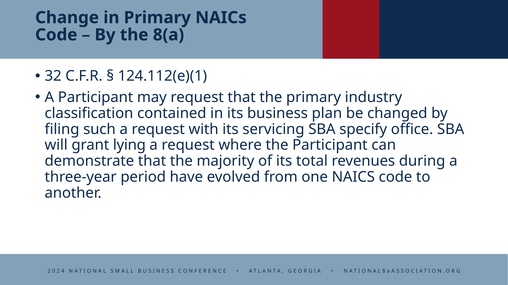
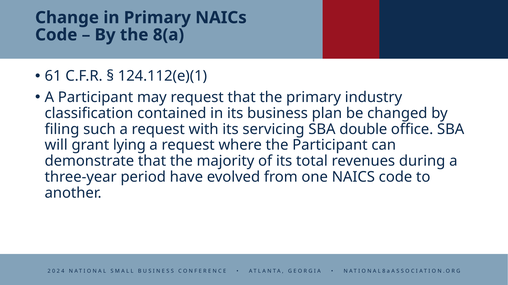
32: 32 -> 61
specify: specify -> double
